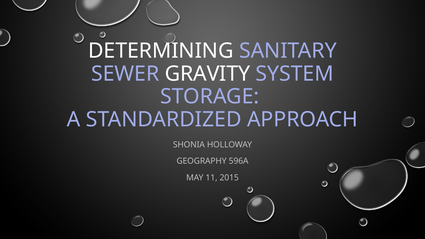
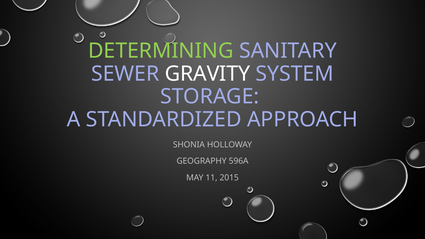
DETERMINING colour: white -> light green
